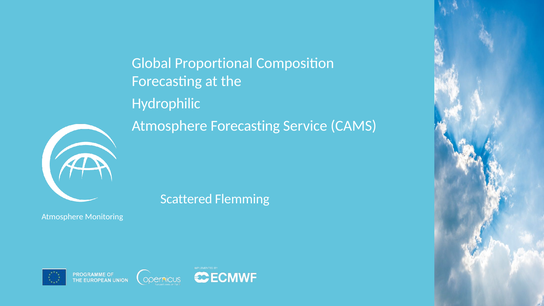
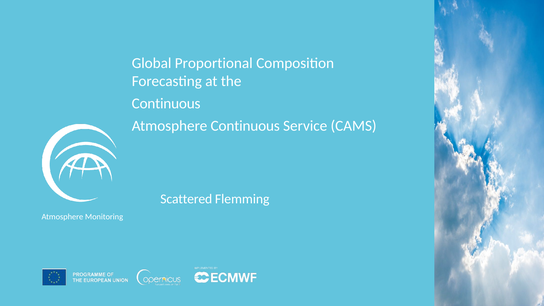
Hydrophilic at (166, 104): Hydrophilic -> Continuous
Atmosphere Forecasting: Forecasting -> Continuous
